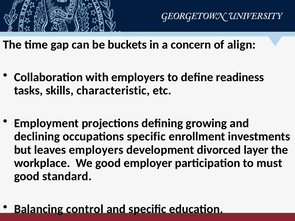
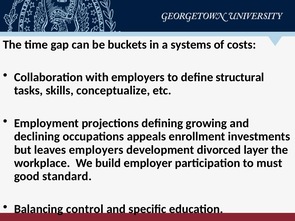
concern: concern -> systems
align: align -> costs
readiness: readiness -> structural
characteristic: characteristic -> conceptualize
occupations specific: specific -> appeals
We good: good -> build
